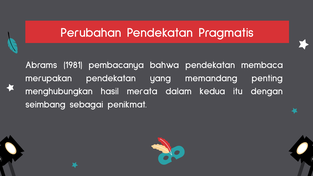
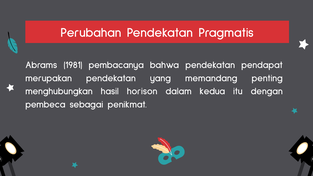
membaca: membaca -> pendapat
merata: merata -> horison
seimbang: seimbang -> pembeca
